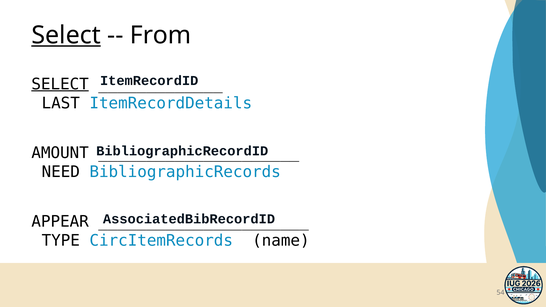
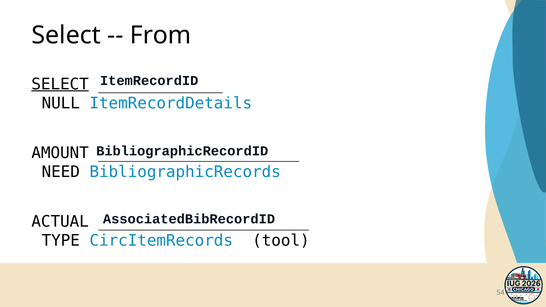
Select at (66, 35) underline: present -> none
LAST: LAST -> NULL
APPEAR: APPEAR -> ACTUAL
name: name -> tool
